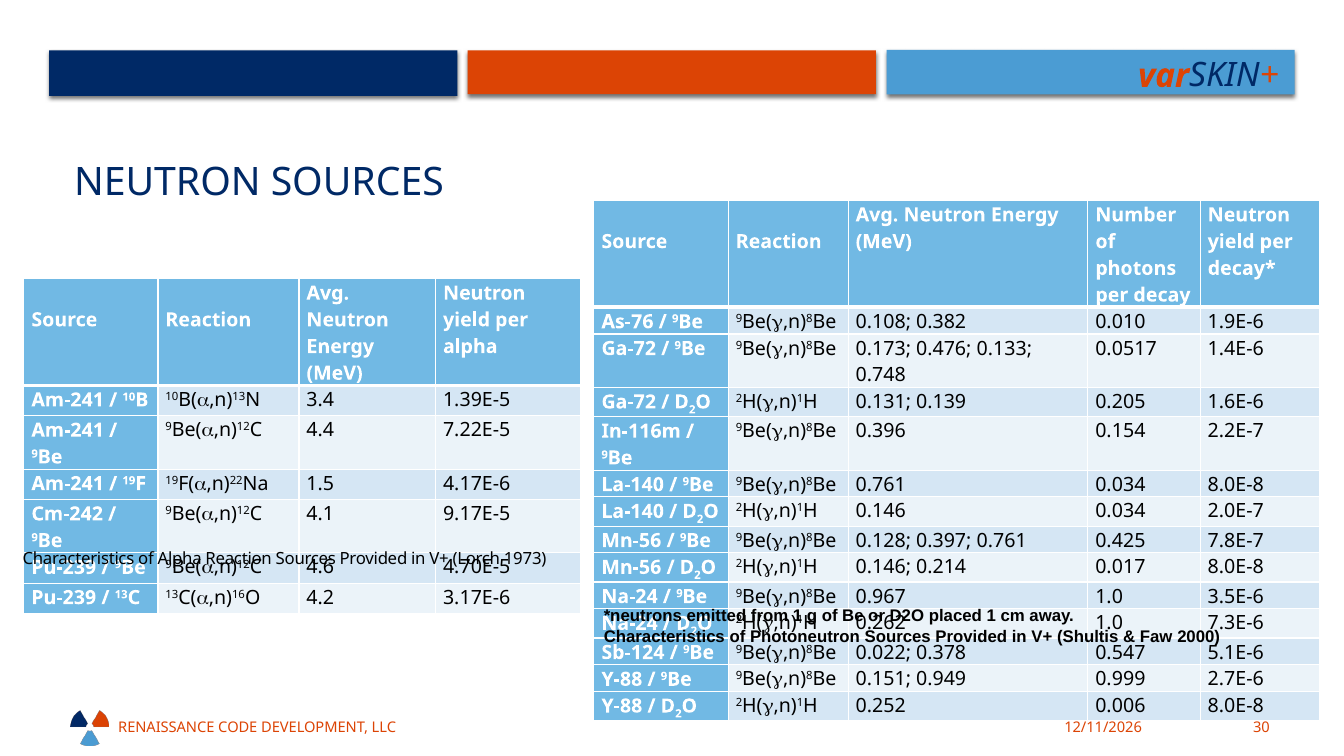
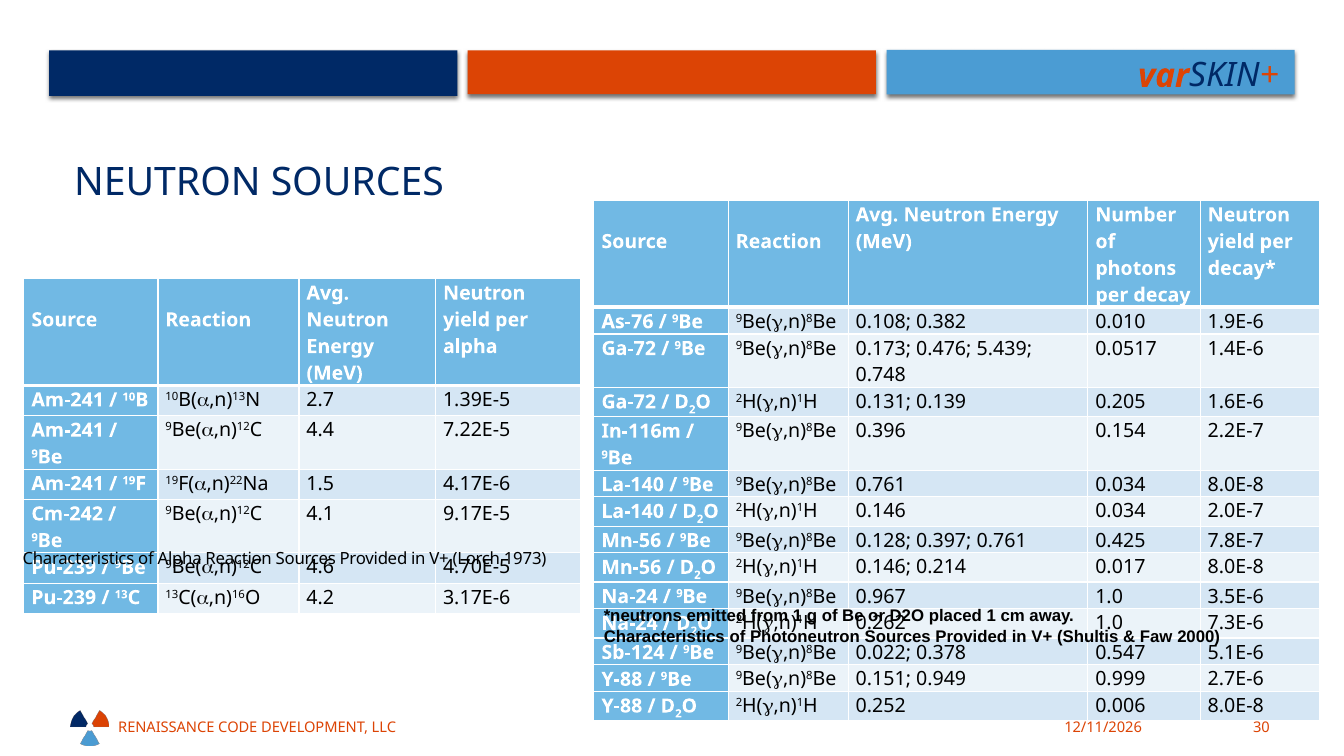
0.133: 0.133 -> 5.439
3.4: 3.4 -> 2.7
